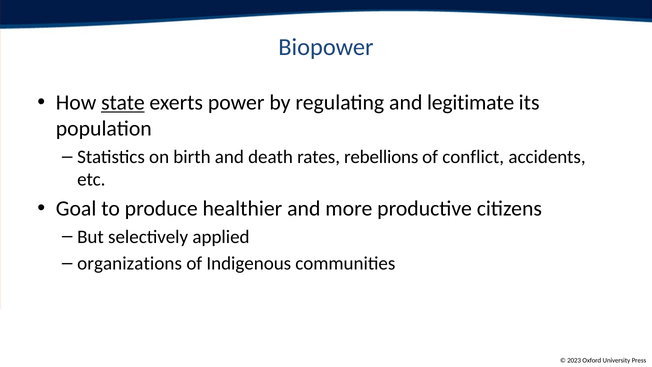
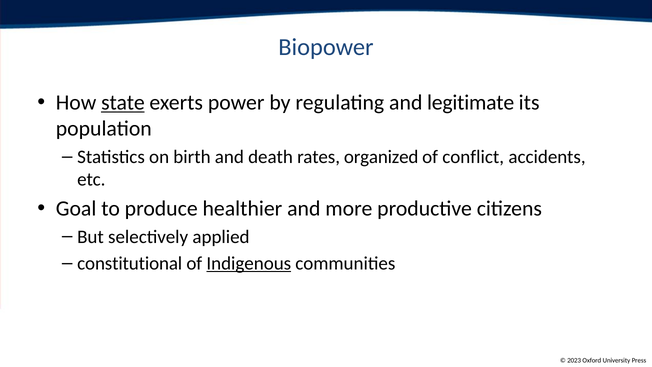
rebellions: rebellions -> organized
organizations: organizations -> constitutional
Indigenous underline: none -> present
